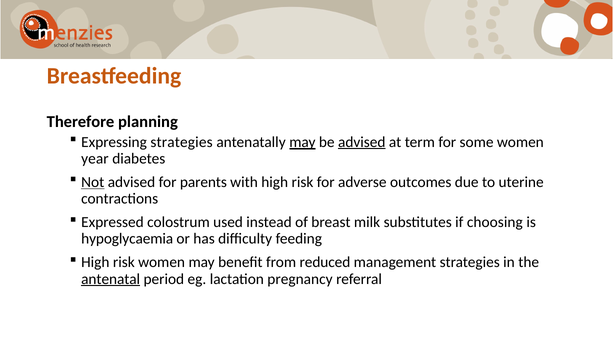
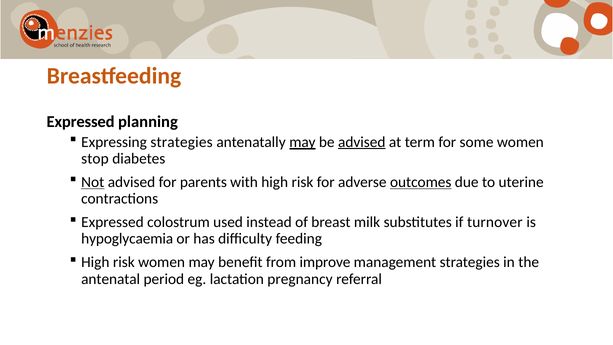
Therefore at (81, 121): Therefore -> Expressed
year: year -> stop
outcomes underline: none -> present
choosing: choosing -> turnover
reduced: reduced -> improve
antenatal underline: present -> none
